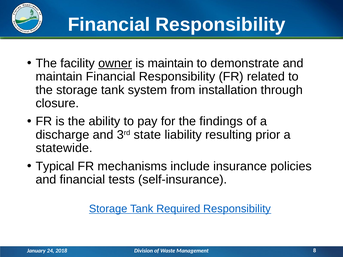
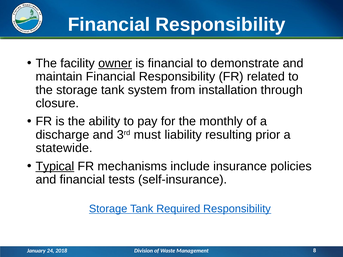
is maintain: maintain -> financial
findings: findings -> monthly
state: state -> must
Typical underline: none -> present
